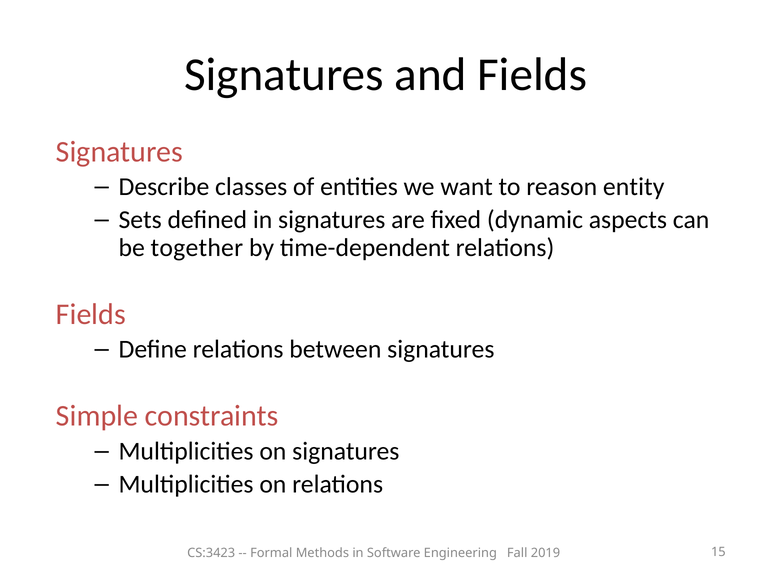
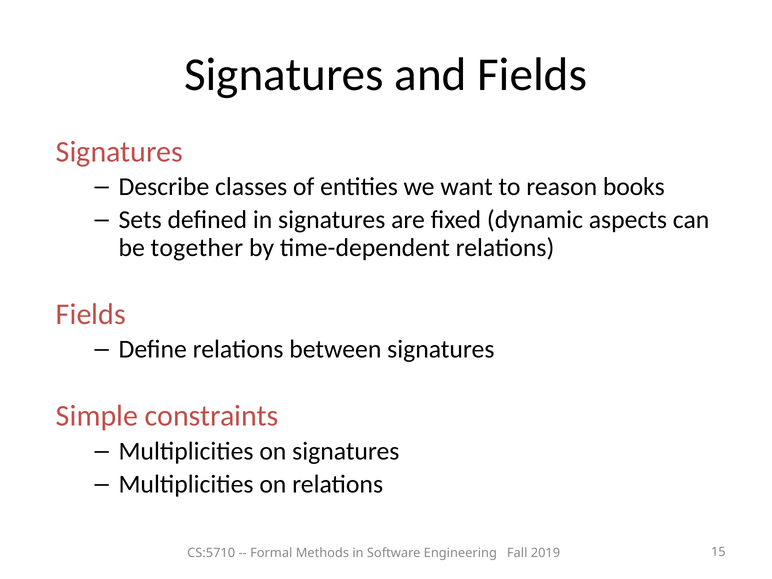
entity: entity -> books
CS:3423: CS:3423 -> CS:5710
